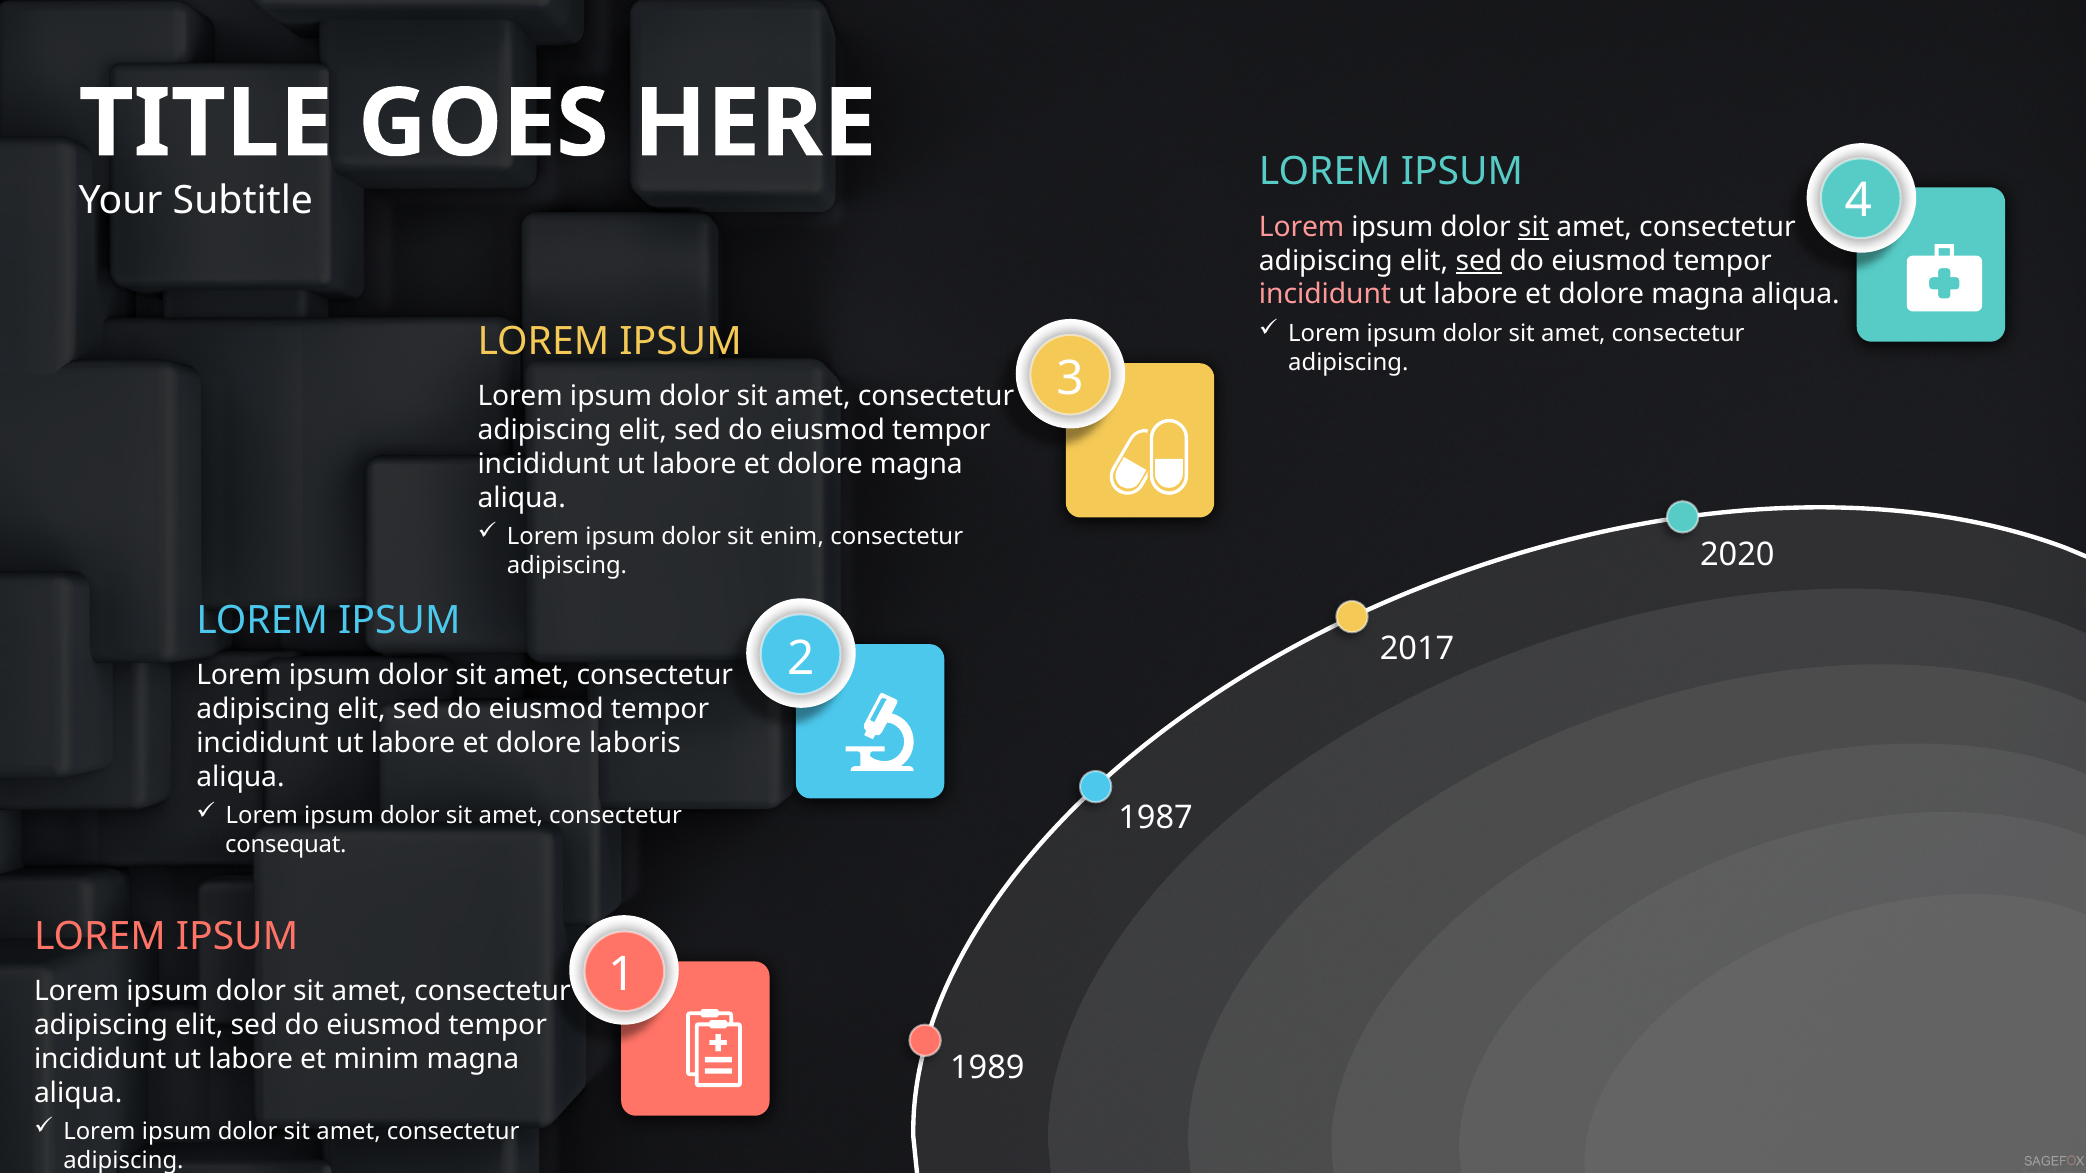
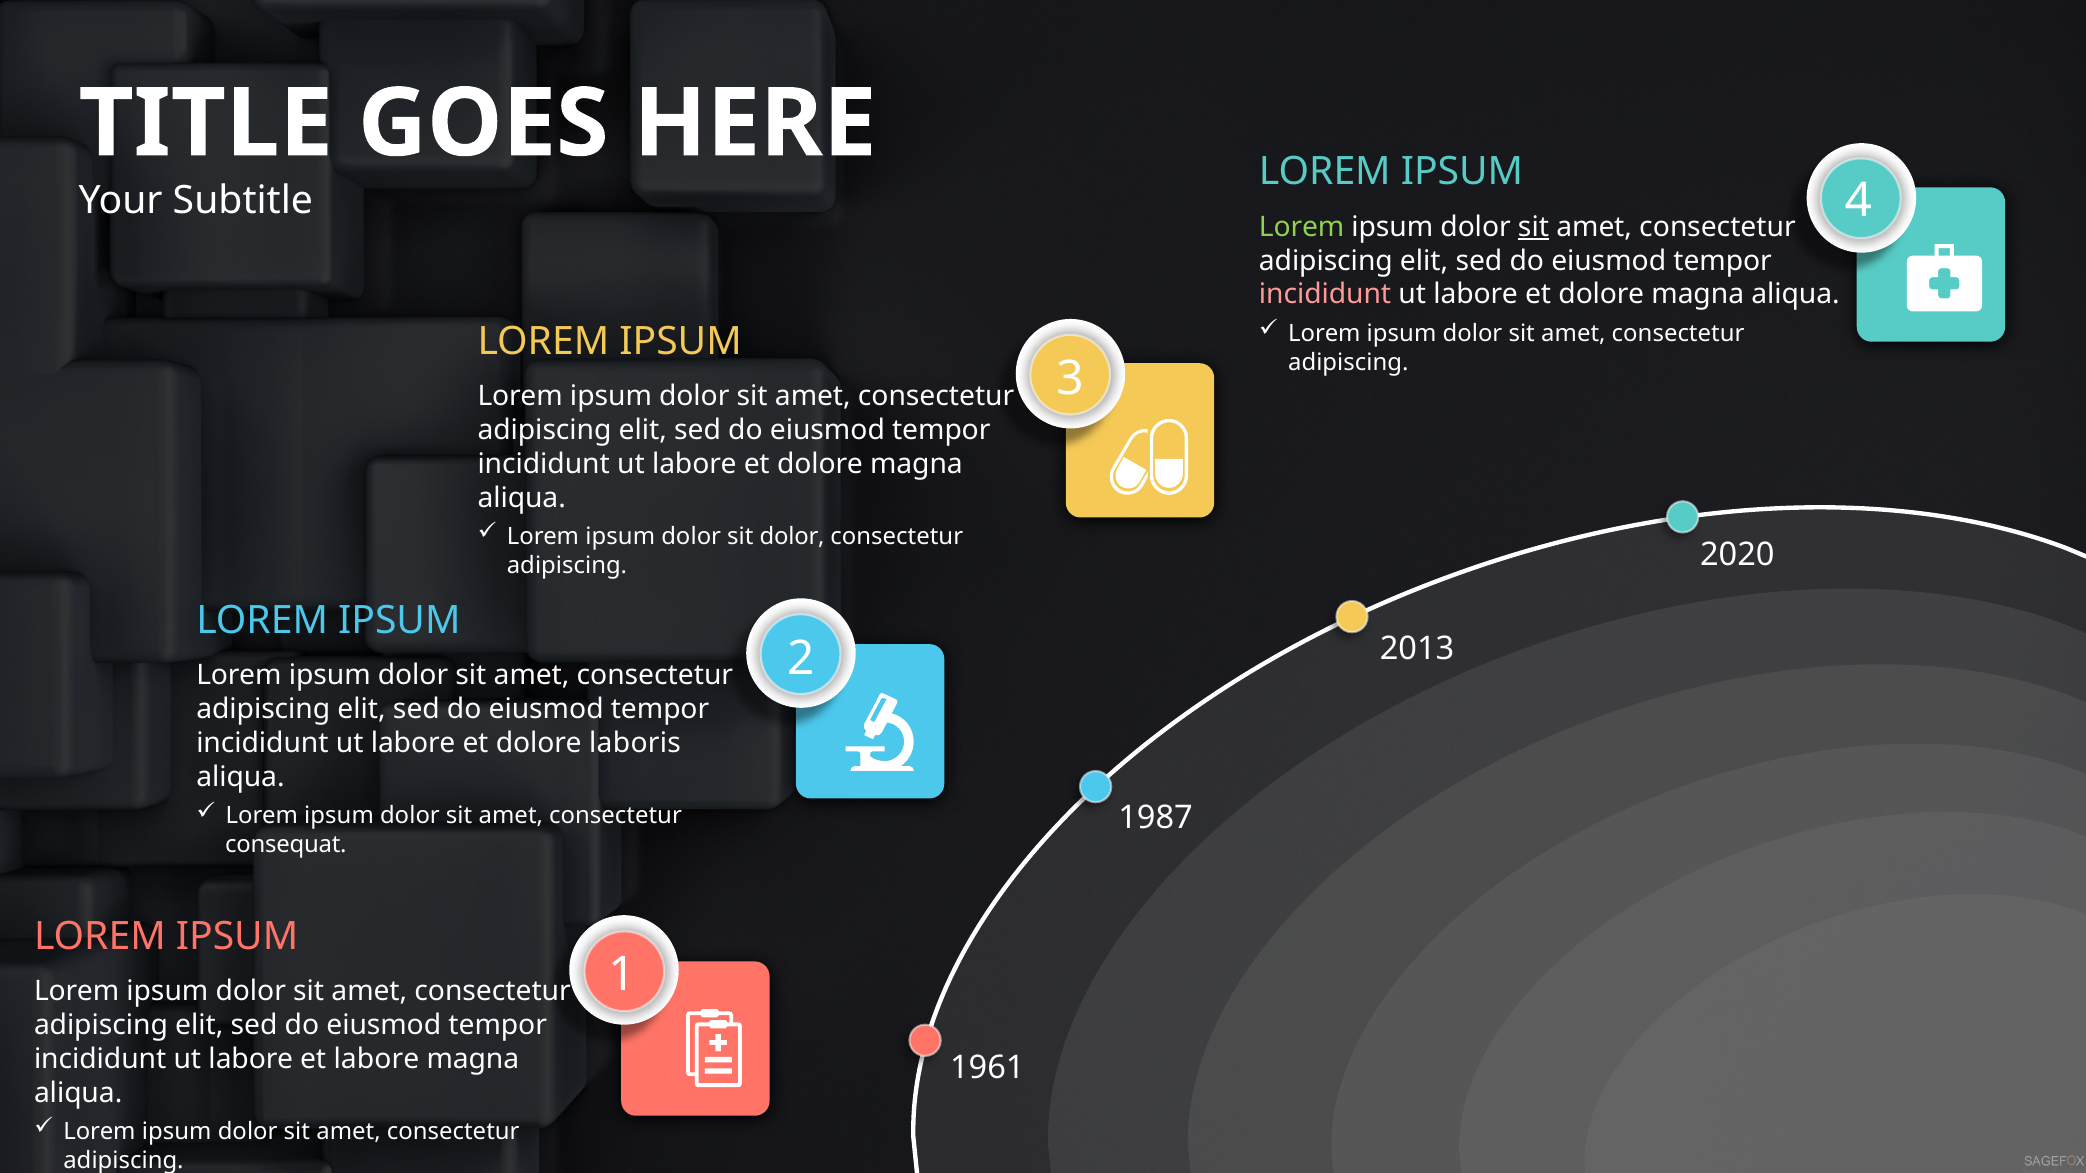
Lorem at (1302, 227) colour: pink -> light green
sed at (1479, 261) underline: present -> none
sit enim: enim -> dolor
2017: 2017 -> 2013
et minim: minim -> labore
1989: 1989 -> 1961
